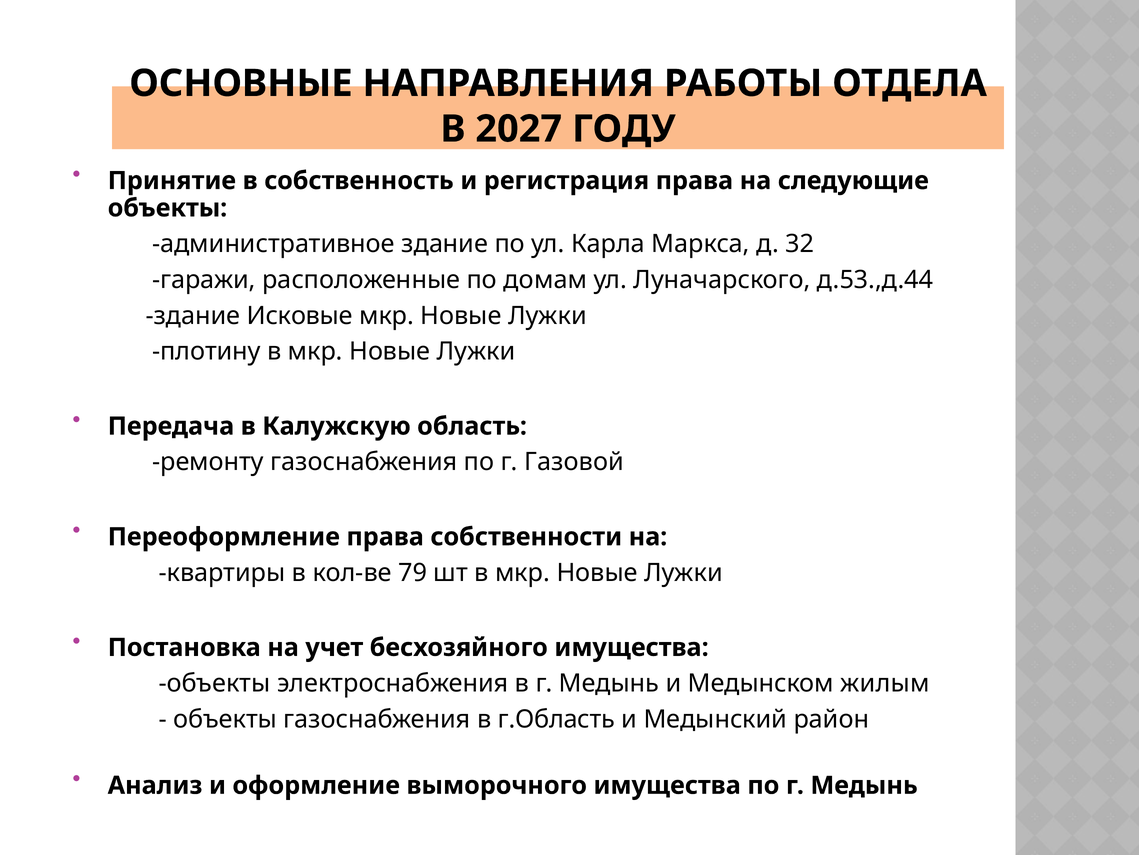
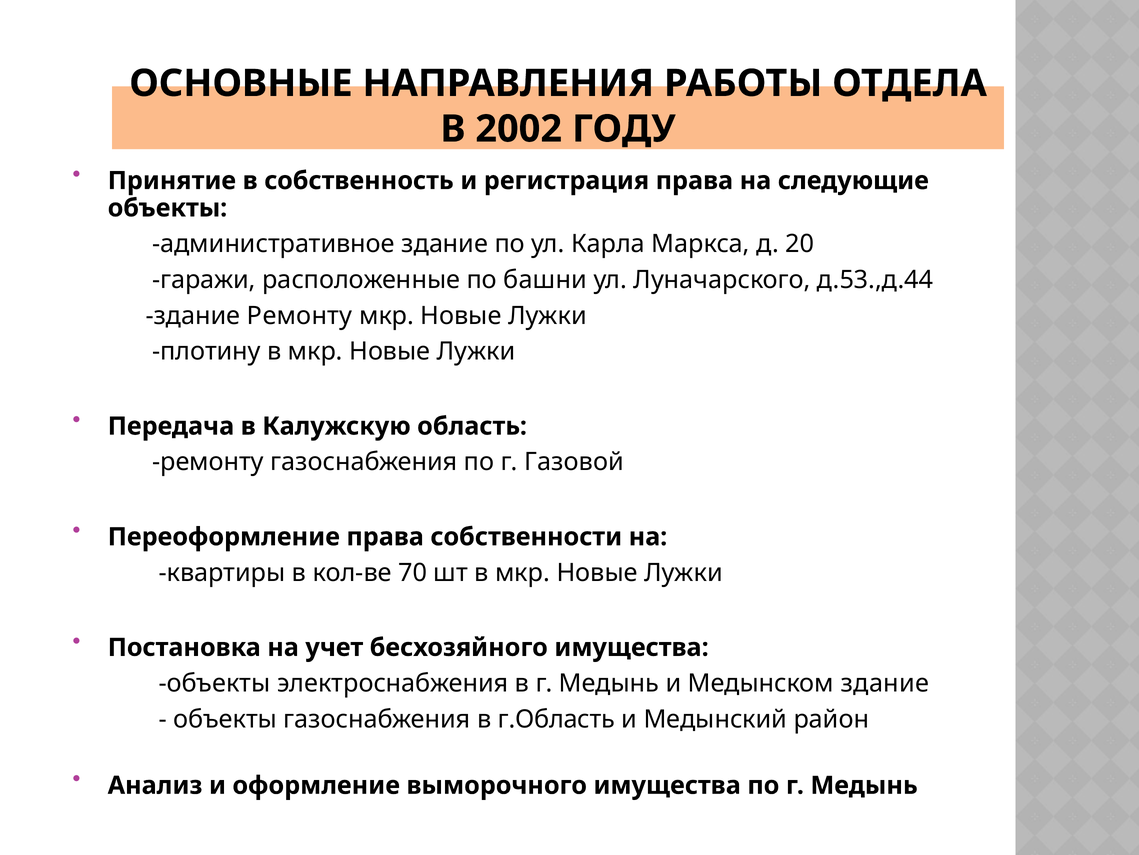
2027: 2027 -> 2002
32: 32 -> 20
домам: домам -> башни
здание Исковые: Исковые -> Ремонту
79: 79 -> 70
Медынском жилым: жилым -> здание
